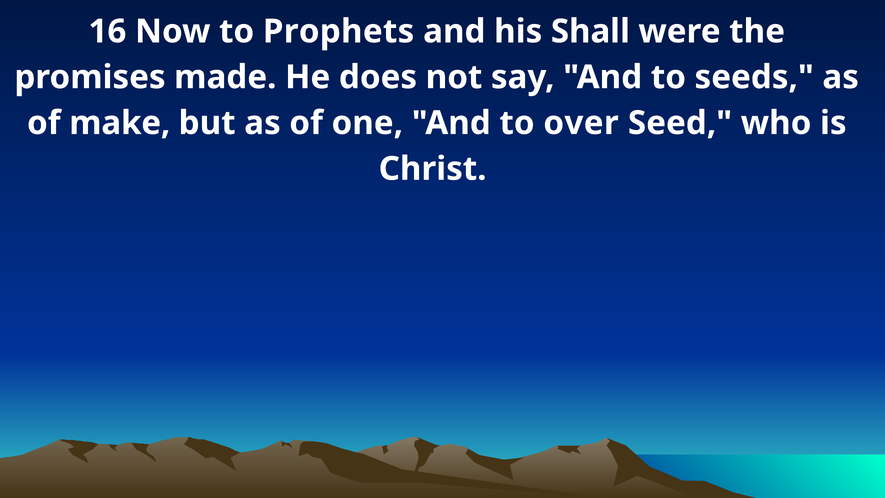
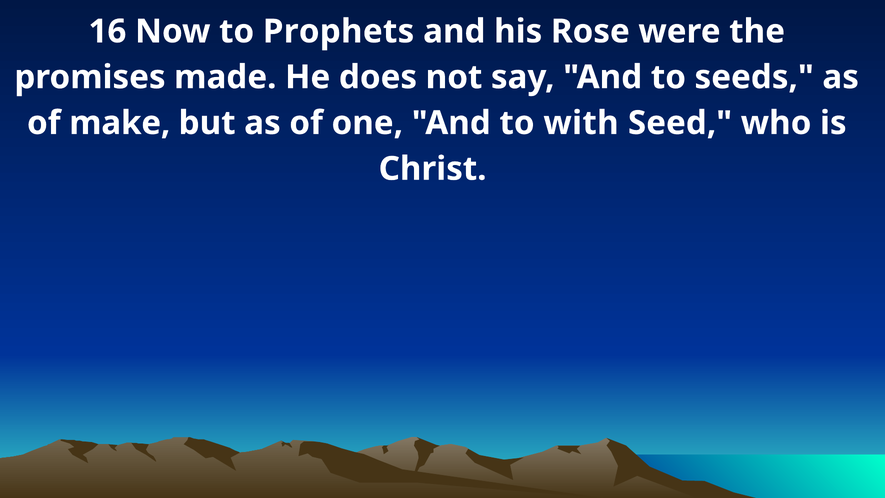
Shall: Shall -> Rose
over: over -> with
